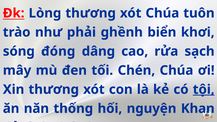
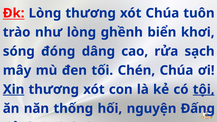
như phải: phải -> lòng
Xin underline: none -> present
Khan: Khan -> Đấng
